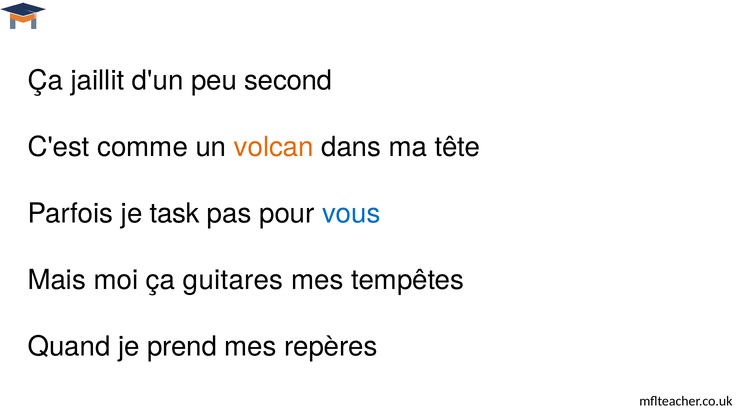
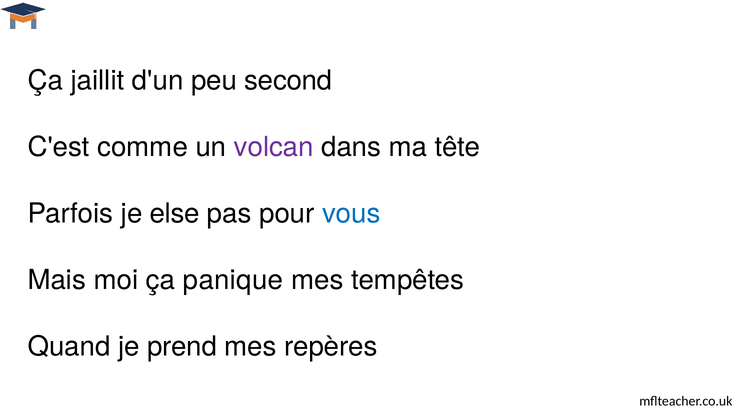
volcan colour: orange -> purple
task: task -> else
guitares: guitares -> panique
